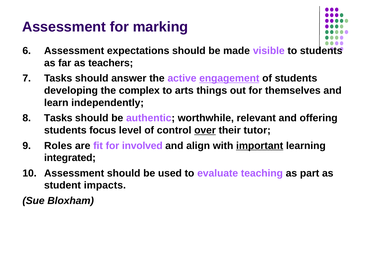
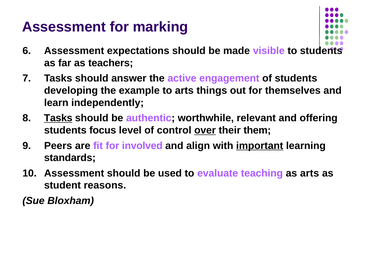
engagement underline: present -> none
complex: complex -> example
Tasks at (58, 118) underline: none -> present
tutor: tutor -> them
Roles: Roles -> Peers
integrated: integrated -> standards
as part: part -> arts
impacts: impacts -> reasons
